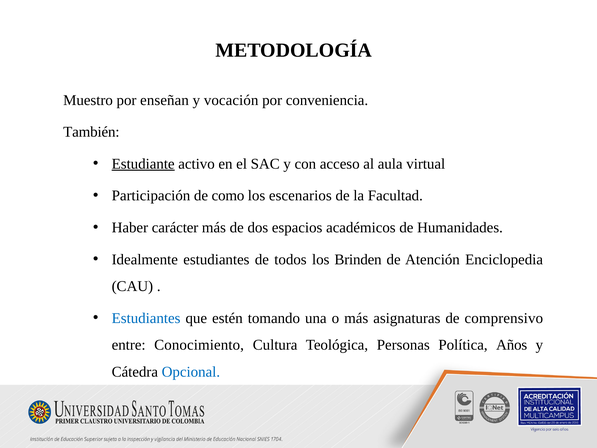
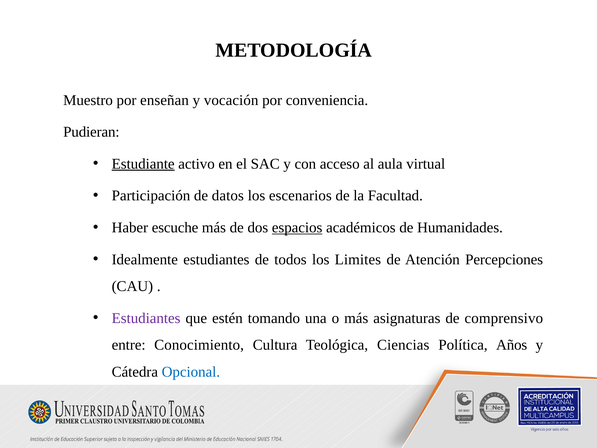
También: También -> Pudieran
como: como -> datos
carácter: carácter -> escuche
espacios underline: none -> present
Brinden: Brinden -> Limites
Enciclopedia: Enciclopedia -> Percepciones
Estudiantes at (146, 318) colour: blue -> purple
Personas: Personas -> Ciencias
